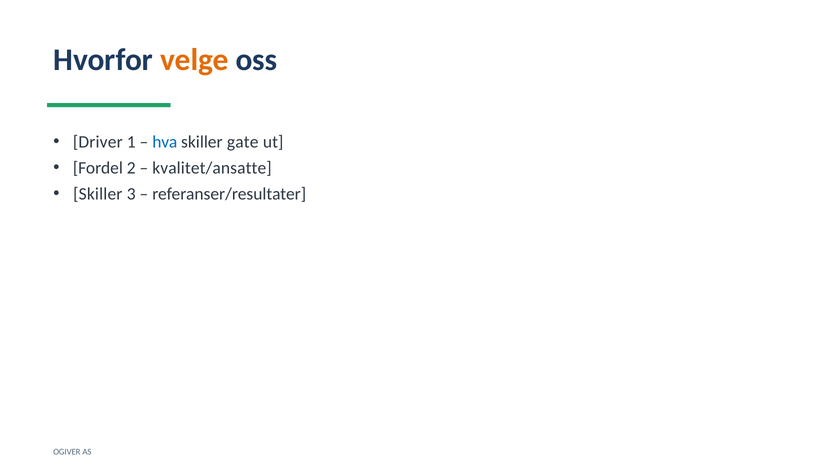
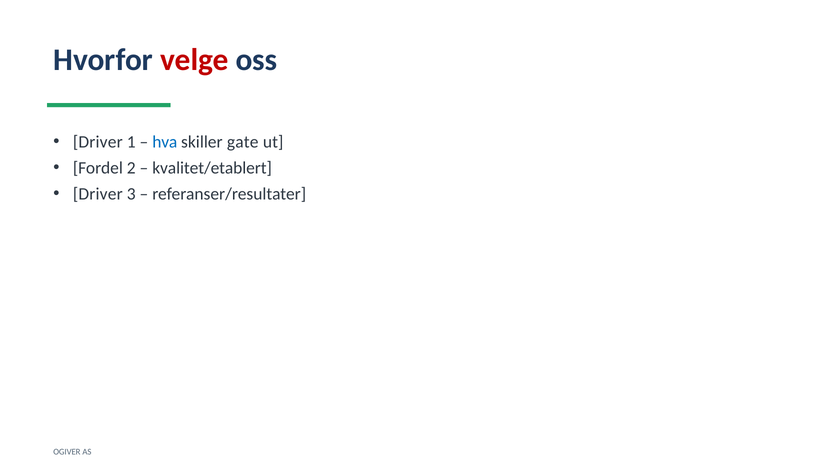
velge colour: orange -> red
kvalitet/ansatte: kvalitet/ansatte -> kvalitet/etablert
Skiller at (98, 194): Skiller -> Driver
